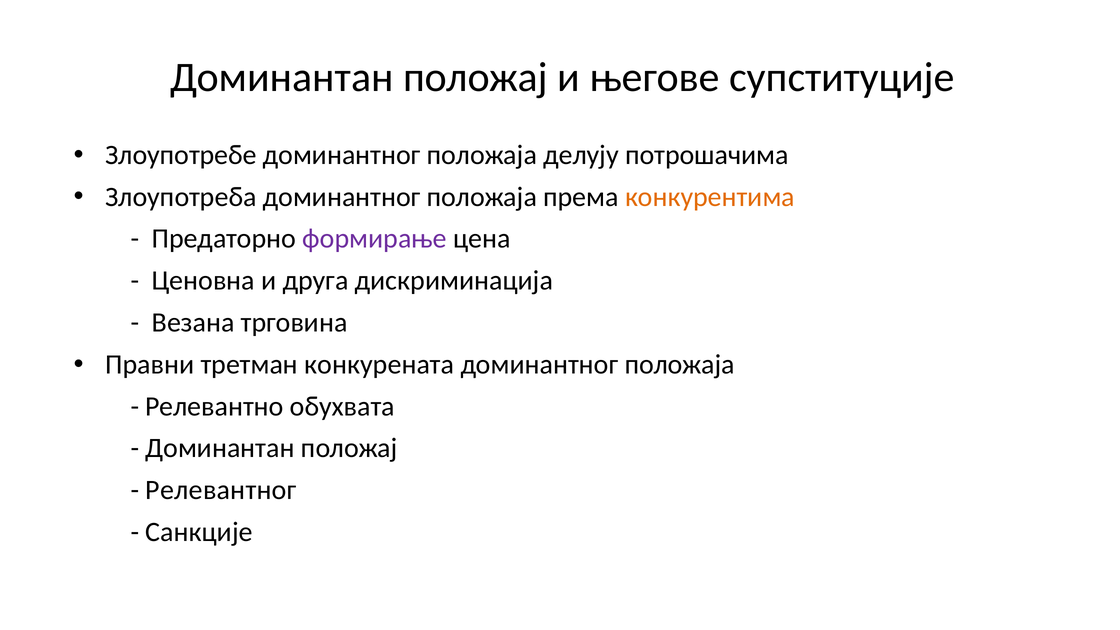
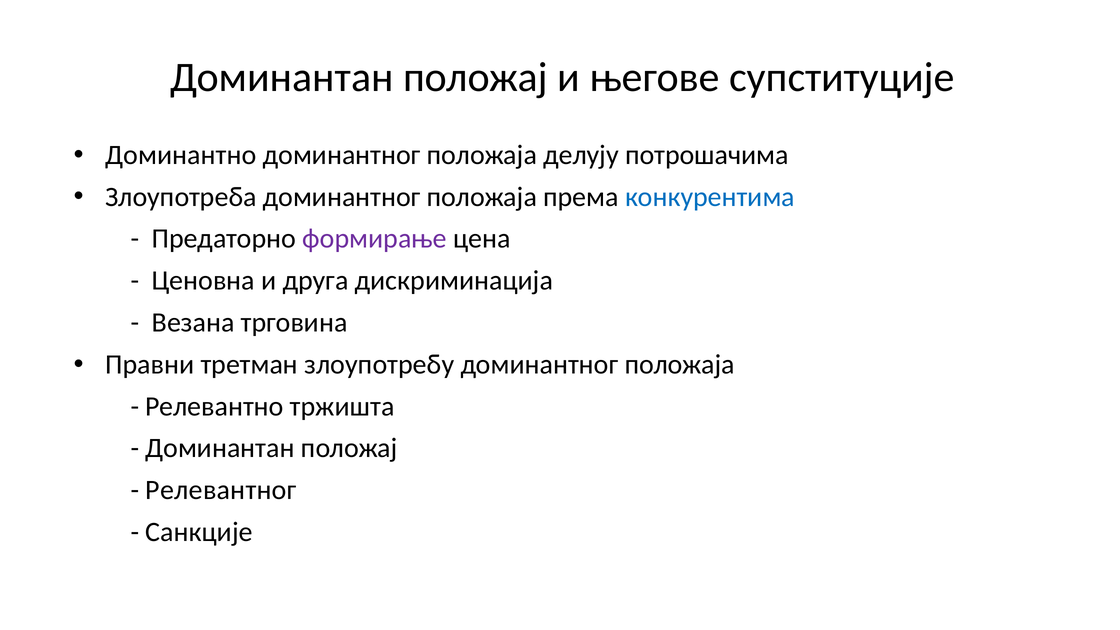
Злоупотребе: Злоупотребе -> Доминантно
конкурентима colour: orange -> blue
конкурената: конкурената -> злоупотребу
обухвата: обухвата -> тржишта
